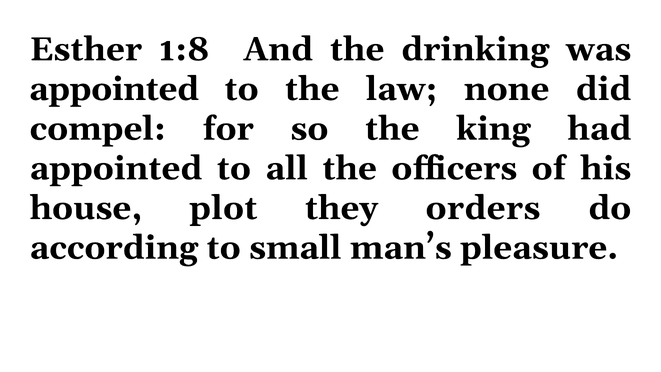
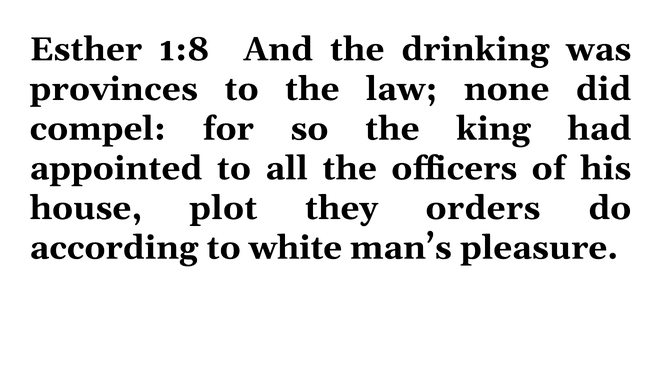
appointed at (114, 89): appointed -> provinces
small: small -> white
